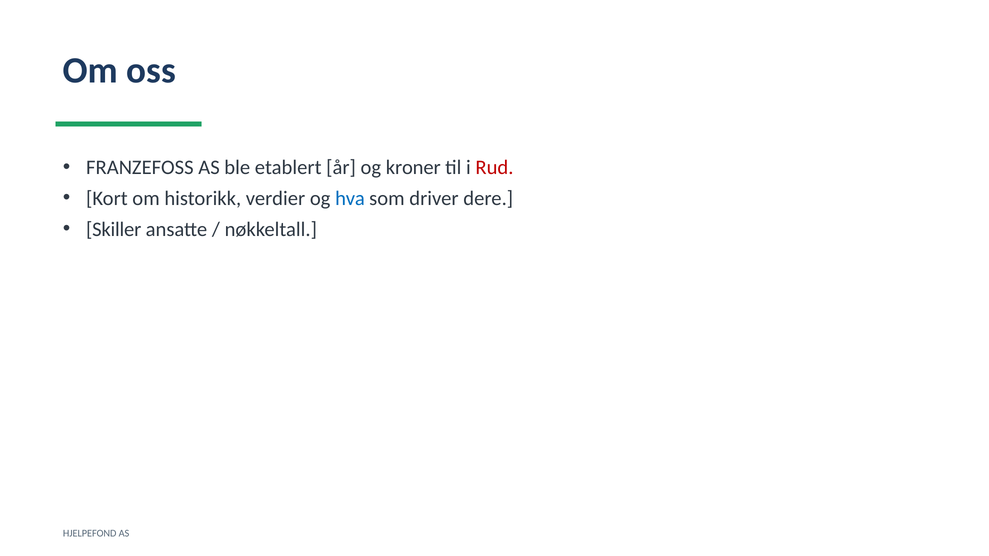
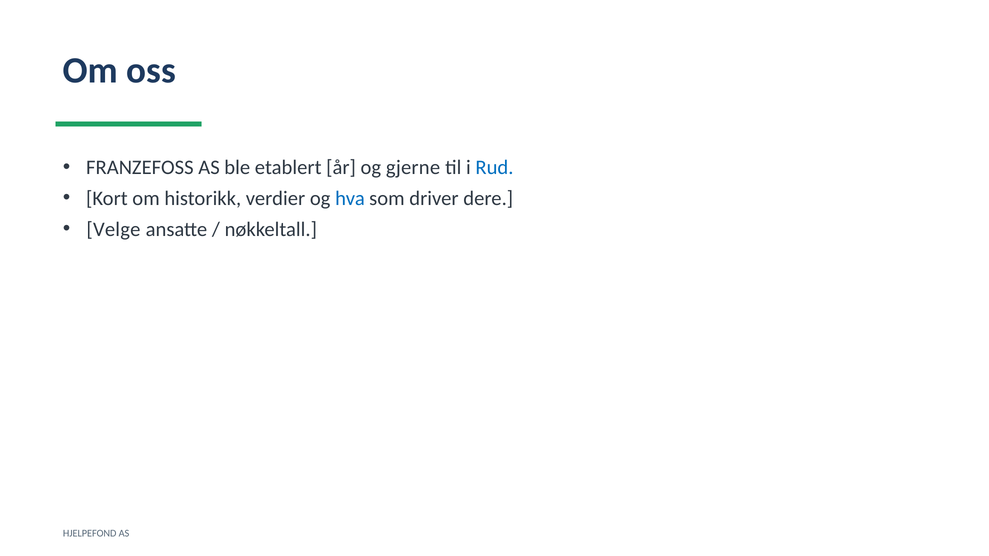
kroner: kroner -> gjerne
Rud colour: red -> blue
Skiller: Skiller -> Velge
